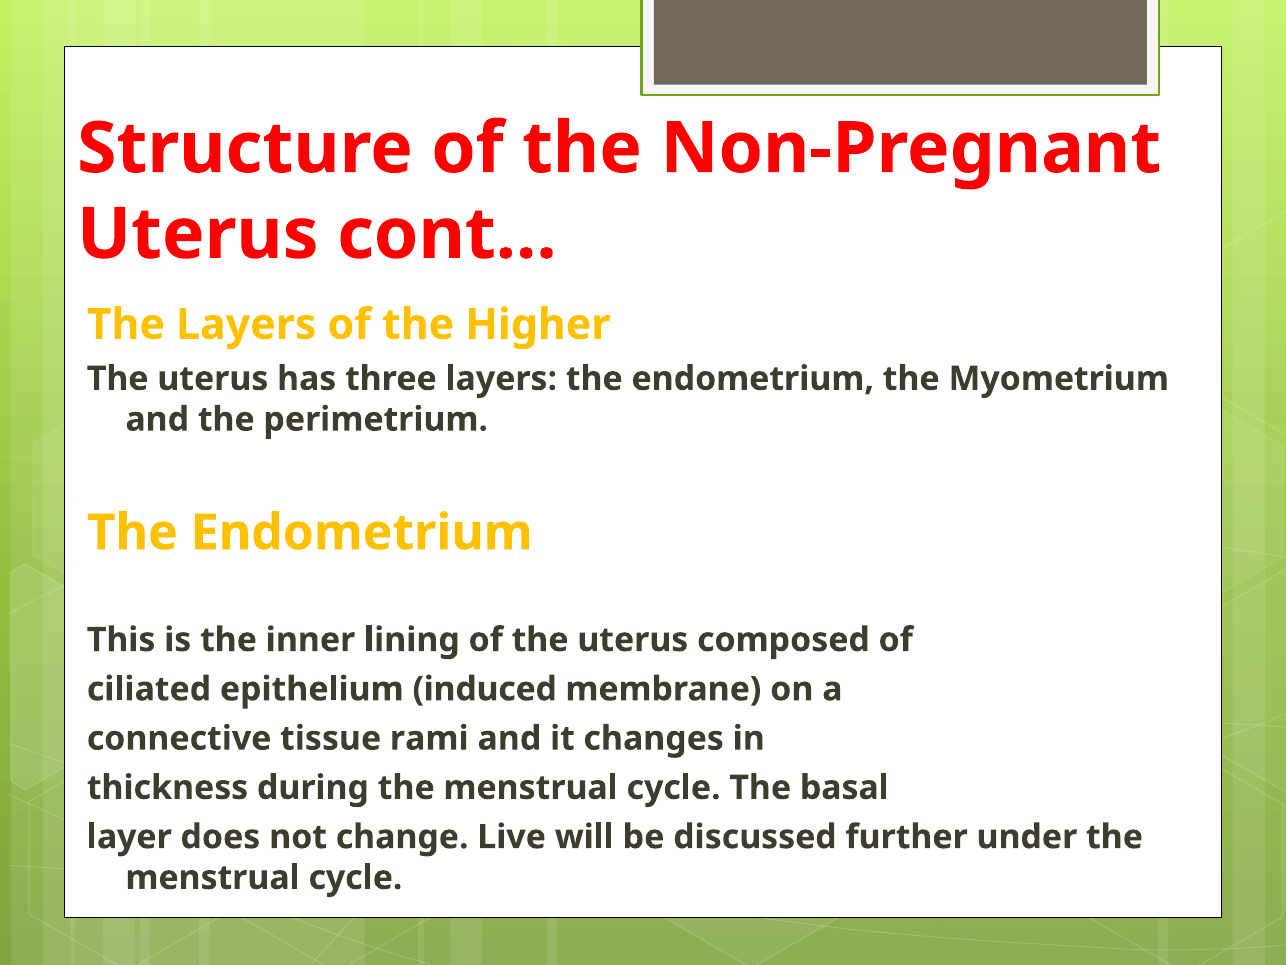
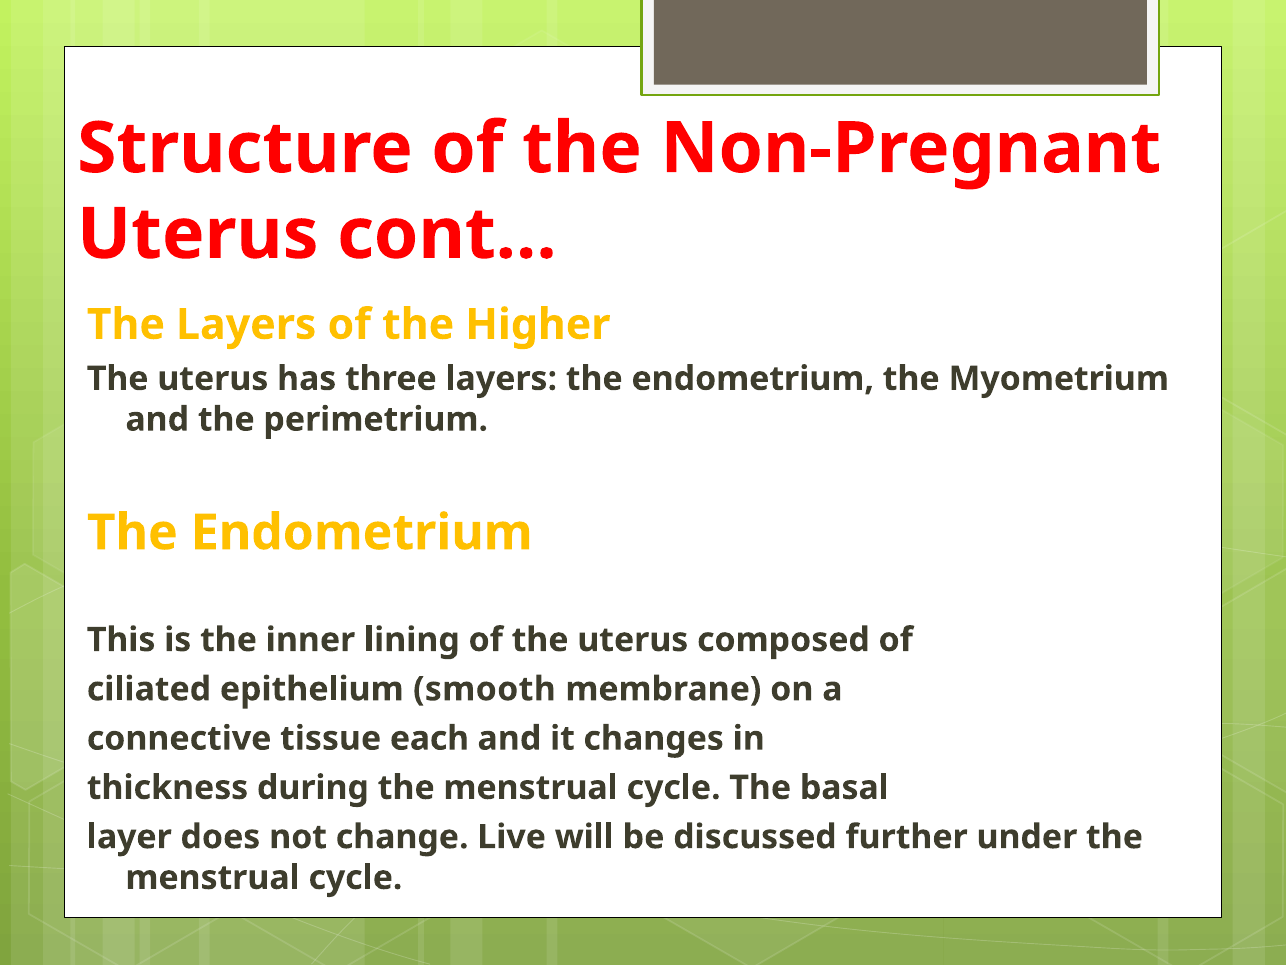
induced: induced -> smooth
rami: rami -> each
